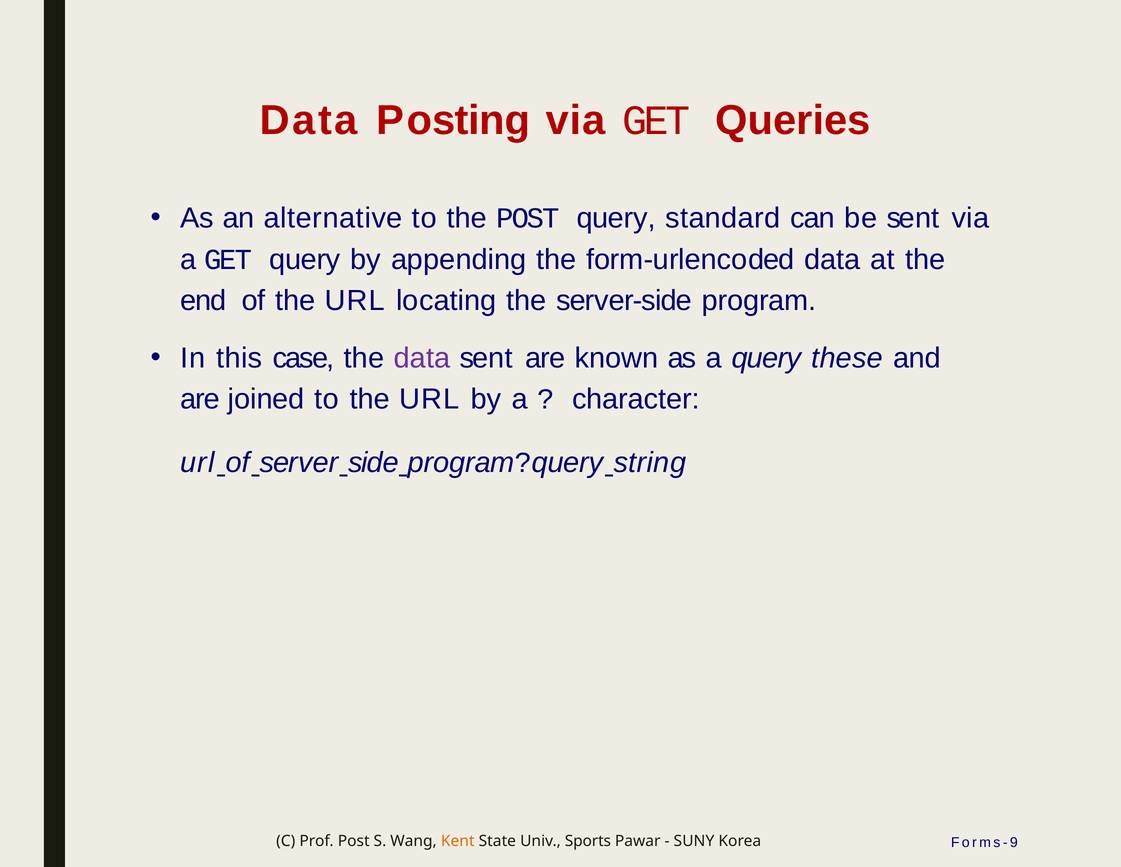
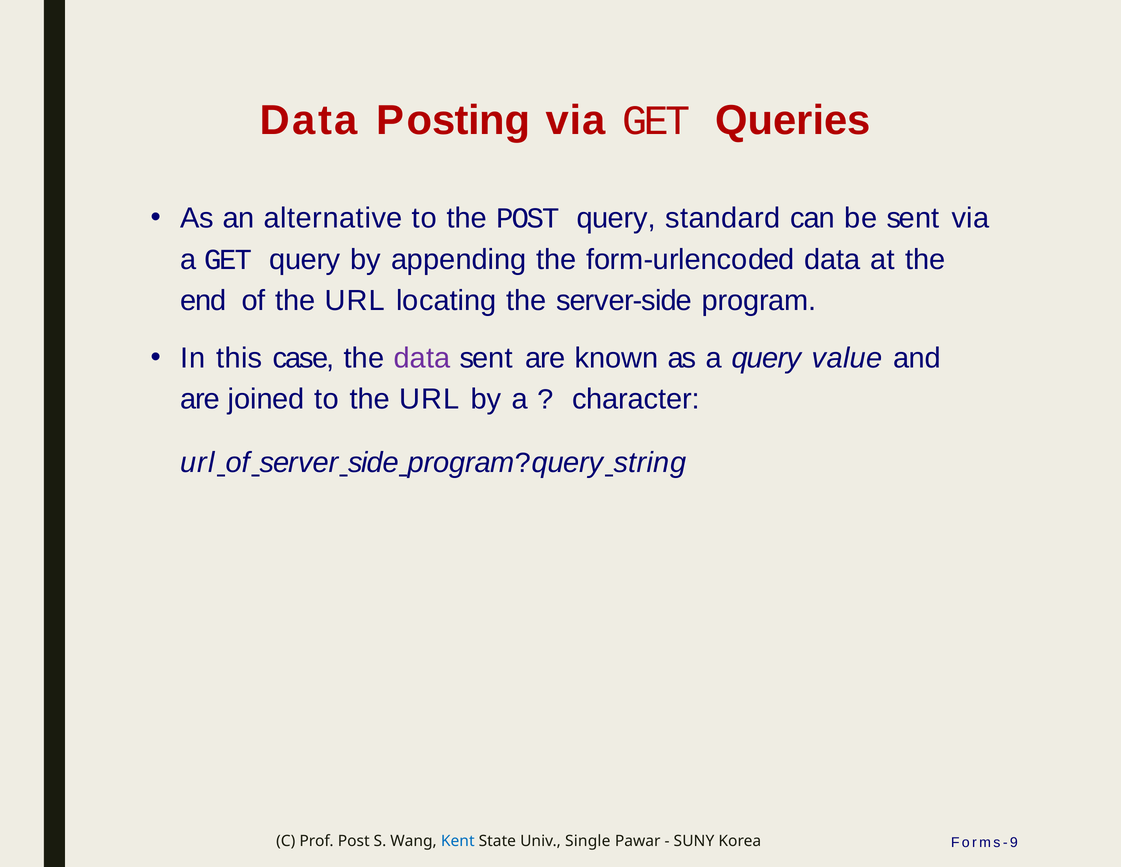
these: these -> value
Kent colour: orange -> blue
Sports: Sports -> Single
